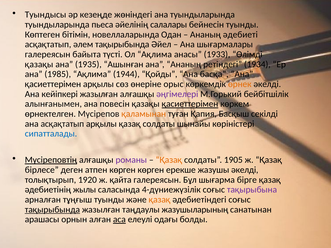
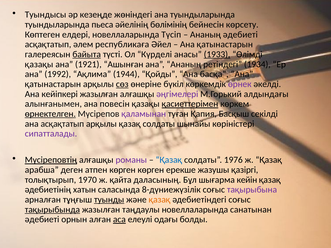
салалары: салалары -> бөлімінің
бейнесін туынды: туынды -> көрсету
бітімін: бітімін -> елдері
Одан: Одан -> Түсіп
әлем тақырыбында: тақырыбында -> республикаға
шығармалары at (225, 44): шығармалары -> қатынастарын
байыта underline: none -> present
Ол Ақлима: Ақлима -> Күрделі
1933 underline: none -> present
1935: 1935 -> 1921
1985: 1985 -> 1992
қасиеттерімен at (53, 84): қасиеттерімен -> қатынастарын
сөз underline: none -> present
орыс: орыс -> бүкіл
өрнек colour: orange -> purple
бейбітшілік: бейбітшілік -> алдындағы
өрнектелген underline: none -> present
қаламынан colour: orange -> purple
сипатталады colour: blue -> purple
Қазақ at (169, 160) colour: orange -> blue
1905: 1905 -> 1976
бірлесе: бірлесе -> арабша
жазушы әкелді: әкелді -> қазіргі
1920: 1920 -> 1970
қайта галереясын: галереясын -> даласының
бірге: бірге -> кейін
жылы: жылы -> хатын
4-дүниежүзілік: 4-дүниежүзілік -> 8-дүниежүзілік
туынды at (109, 200) underline: none -> present
таңдаулы жазушыларының: жазушыларының -> новеллаларында
арашасы at (42, 220): арашасы -> әдебиеті
